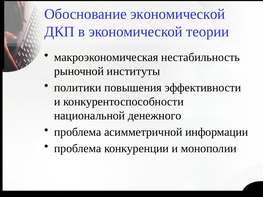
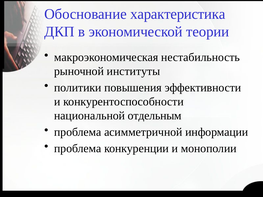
Обоснование экономической: экономической -> характеристика
денежного: денежного -> отдельным
